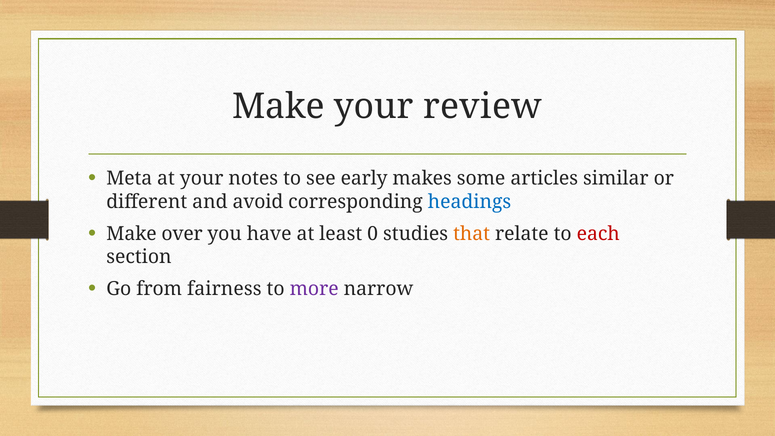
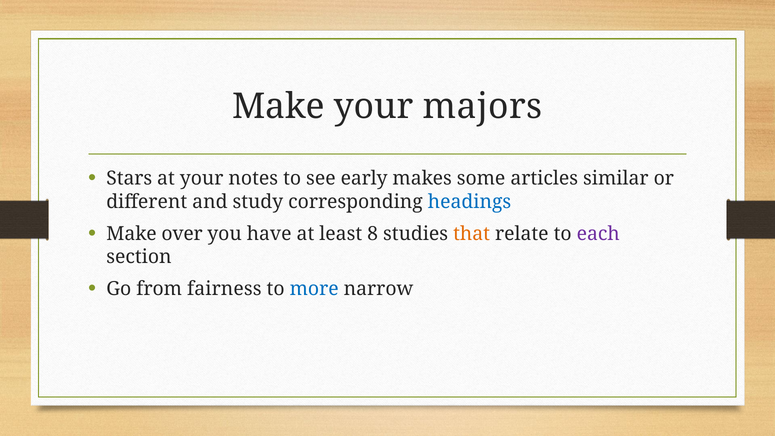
review: review -> majors
Meta: Meta -> Stars
avoid: avoid -> study
0: 0 -> 8
each colour: red -> purple
more colour: purple -> blue
